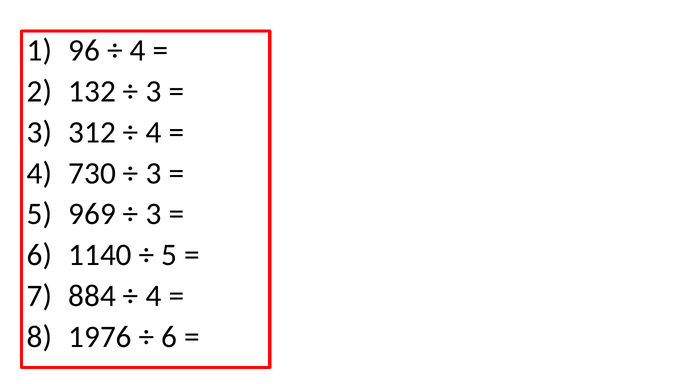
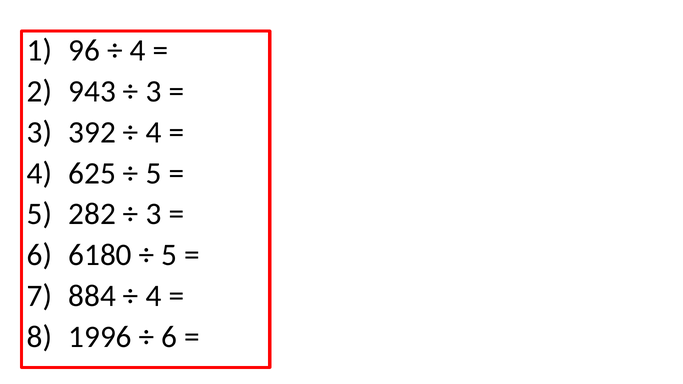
132: 132 -> 943
312: 312 -> 392
730: 730 -> 625
3 at (154, 173): 3 -> 5
969: 969 -> 282
1140: 1140 -> 6180
1976: 1976 -> 1996
